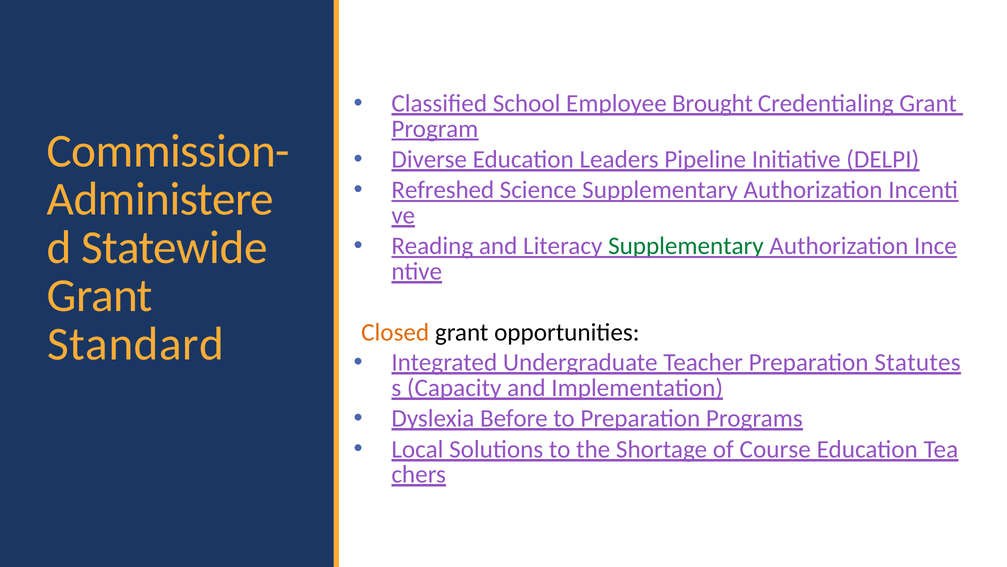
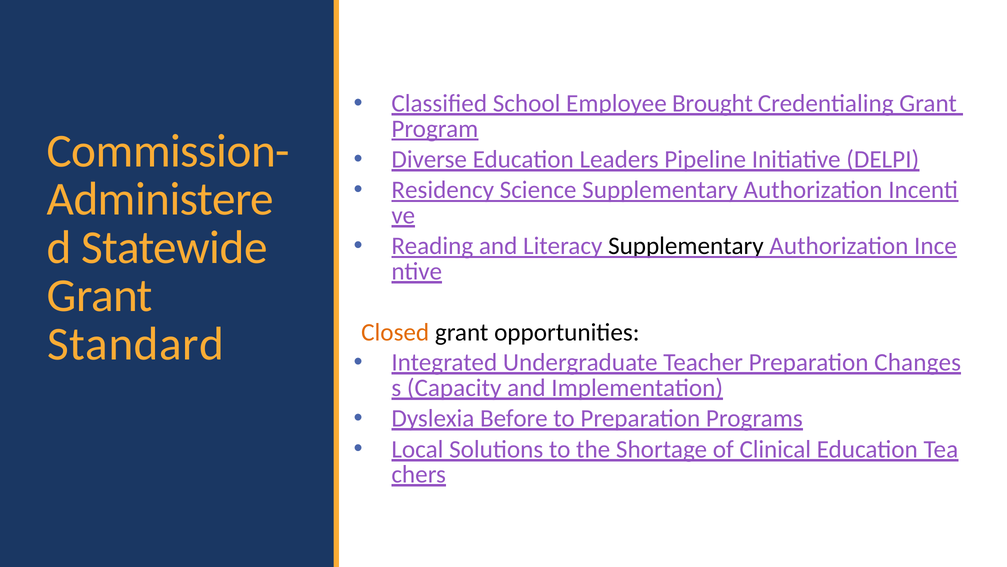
Refreshed: Refreshed -> Residency
Supplementary at (686, 246) colour: green -> black
Statutes: Statutes -> Changes
Course: Course -> Clinical
